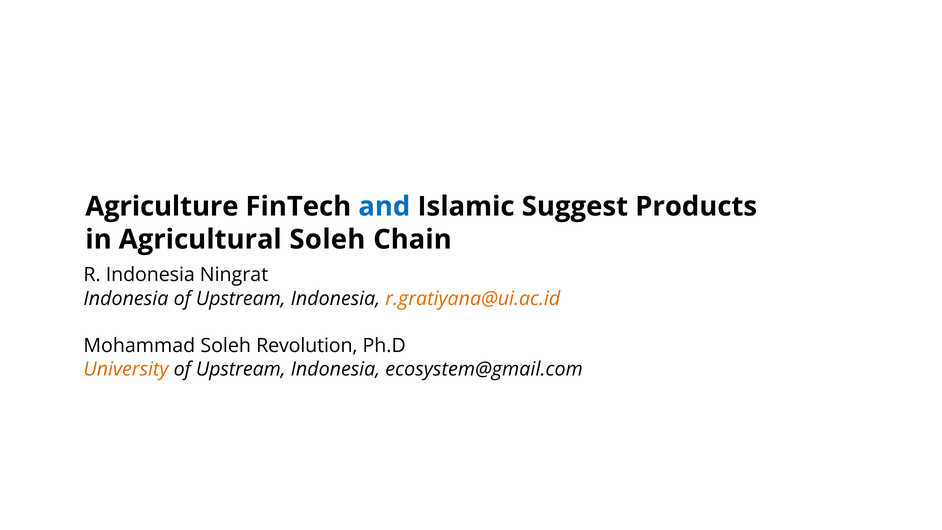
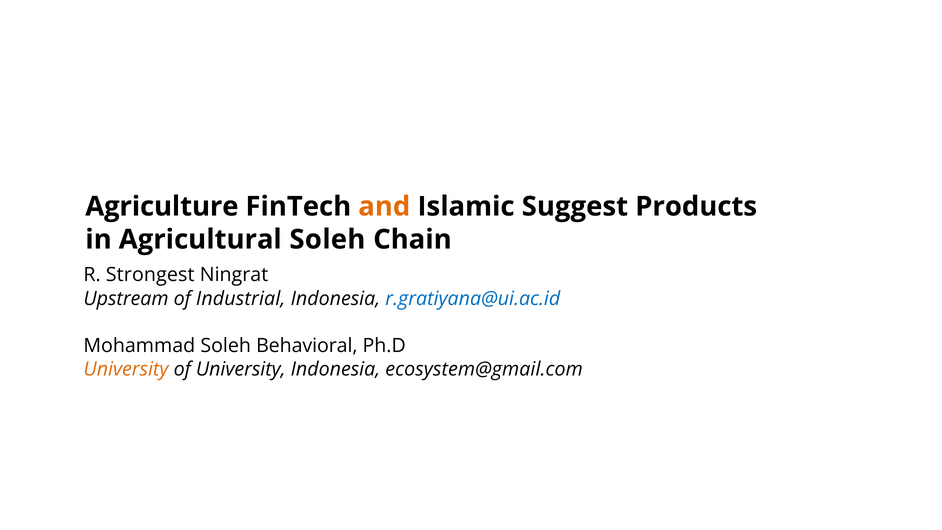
and colour: blue -> orange
R Indonesia: Indonesia -> Strongest
Indonesia at (126, 298): Indonesia -> Upstream
Upstream at (241, 298): Upstream -> Industrial
r.gratiyana@ui.ac.id colour: orange -> blue
Revolution: Revolution -> Behavioral
Upstream at (241, 369): Upstream -> University
